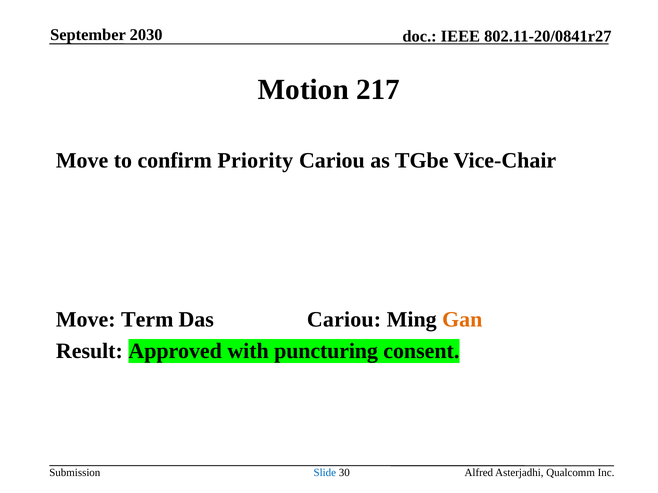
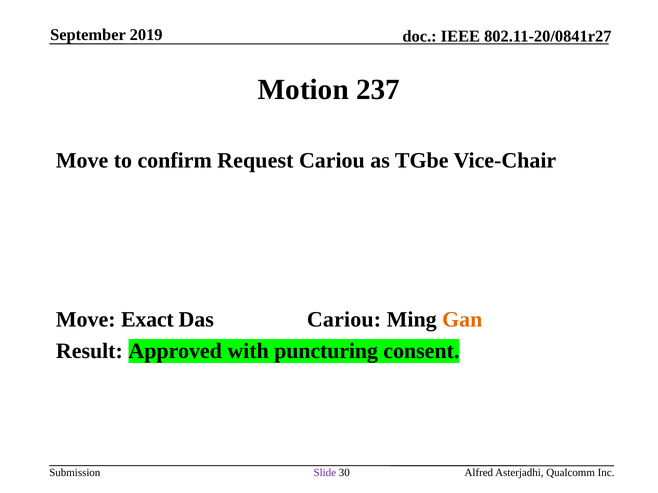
2030: 2030 -> 2019
217: 217 -> 237
Priority: Priority -> Request
Term: Term -> Exact
Slide colour: blue -> purple
